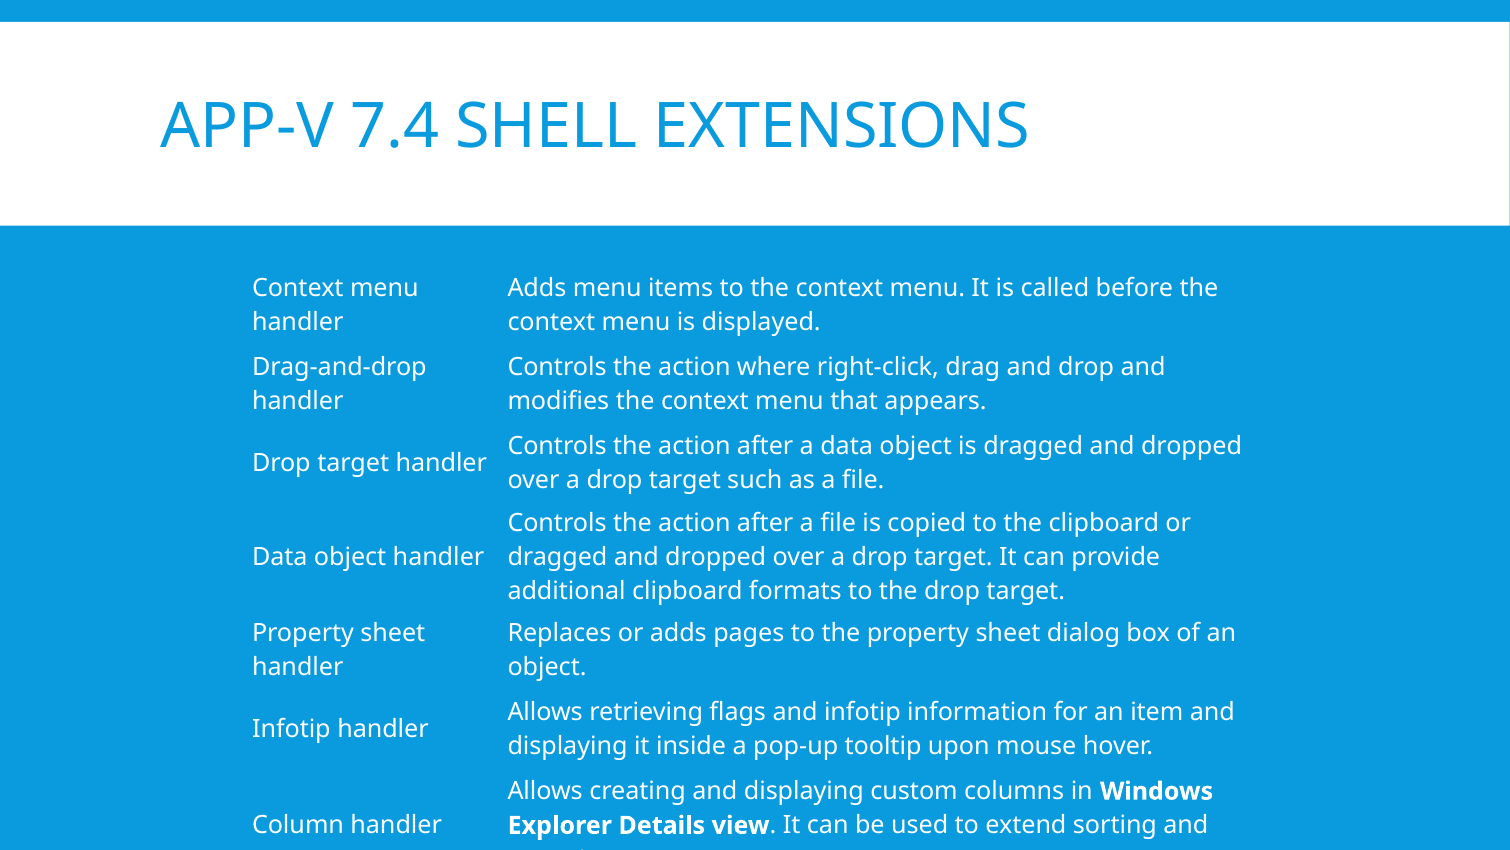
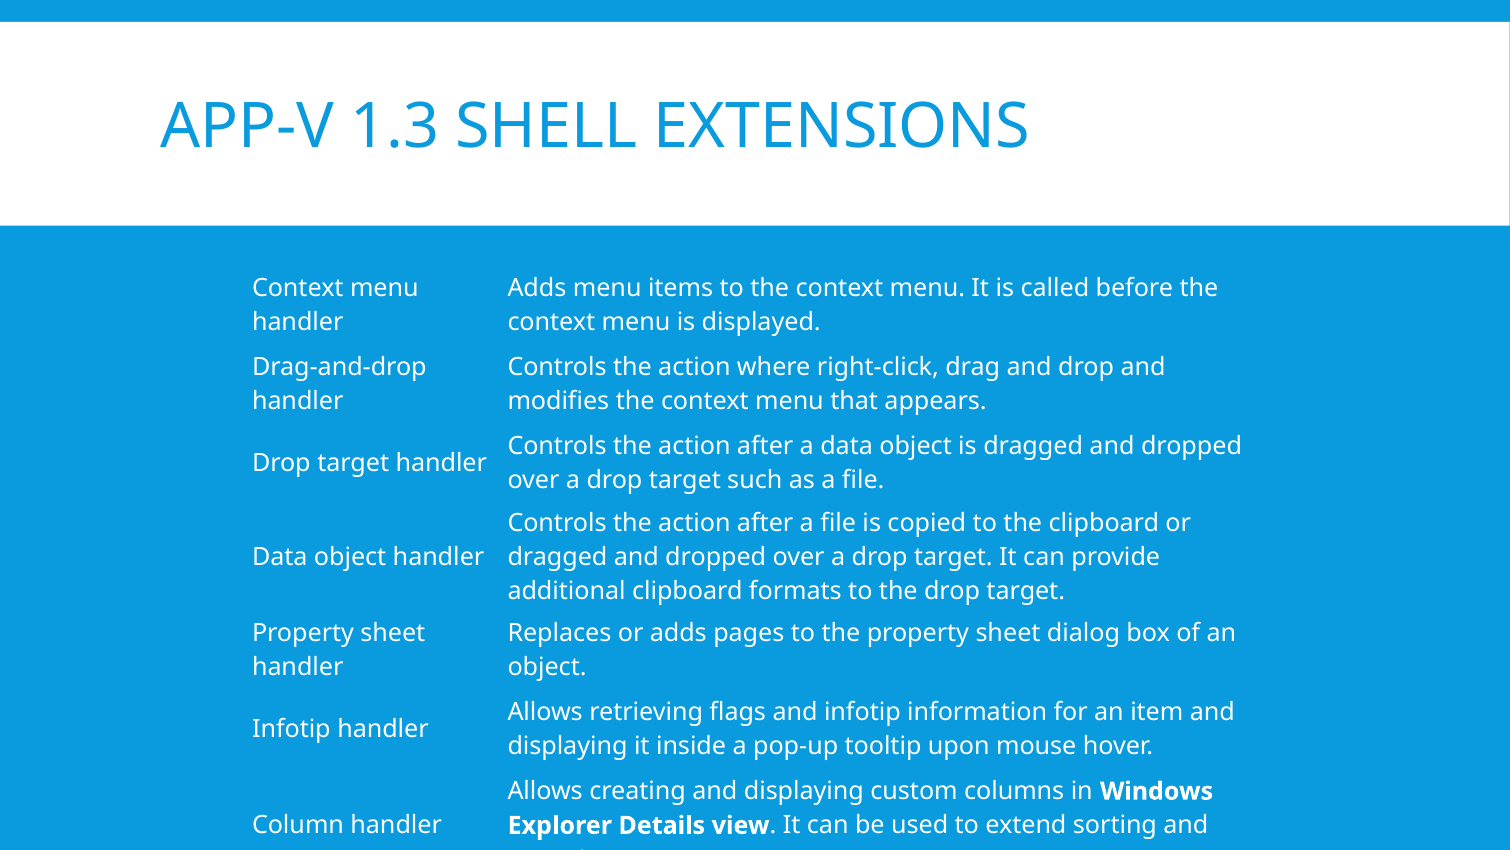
7.4: 7.4 -> 1.3
